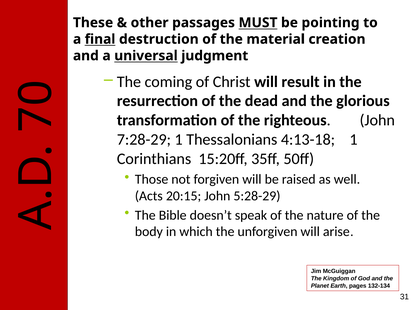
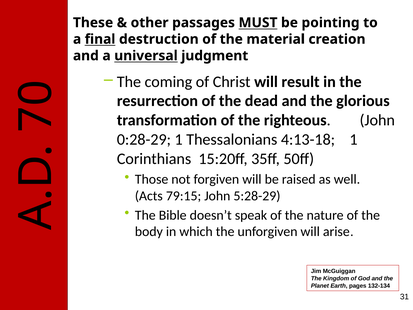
7:28-29: 7:28-29 -> 0:28-29
20:15: 20:15 -> 79:15
